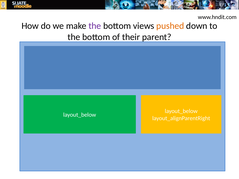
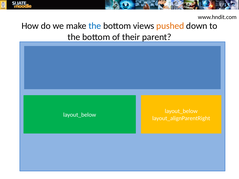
the at (95, 26) colour: purple -> blue
